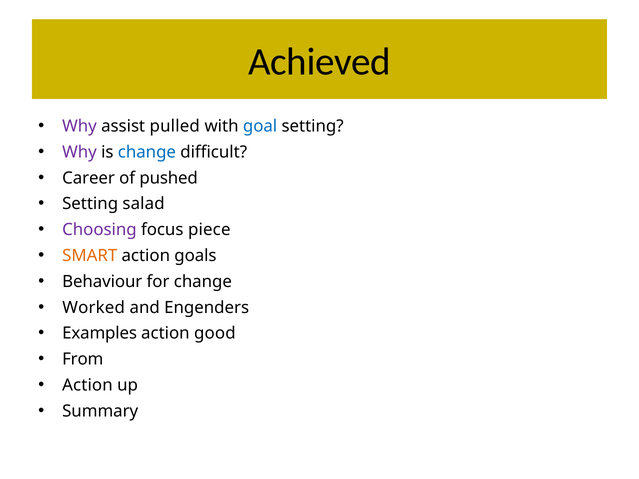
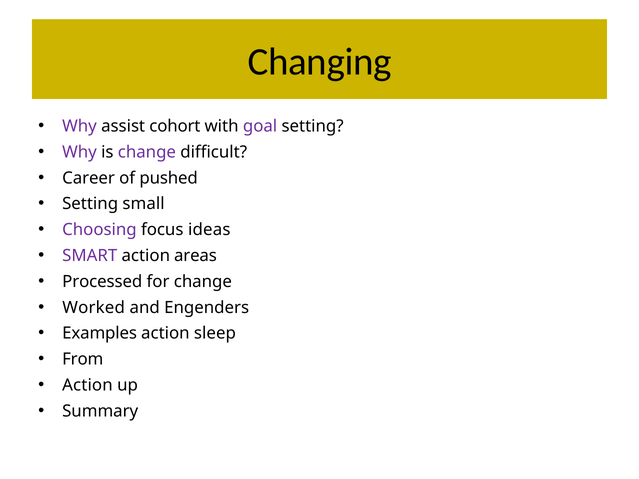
Achieved: Achieved -> Changing
pulled: pulled -> cohort
goal colour: blue -> purple
change at (147, 152) colour: blue -> purple
salad: salad -> small
piece: piece -> ideas
SMART colour: orange -> purple
goals: goals -> areas
Behaviour: Behaviour -> Processed
good: good -> sleep
